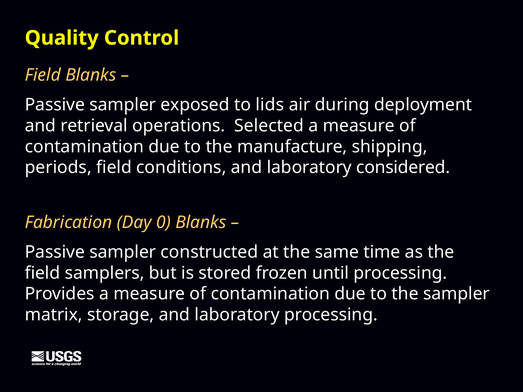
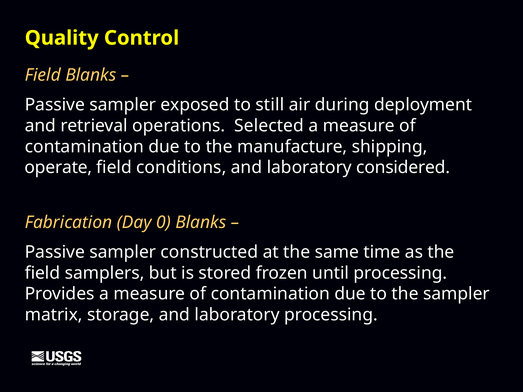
lids: lids -> still
periods: periods -> operate
